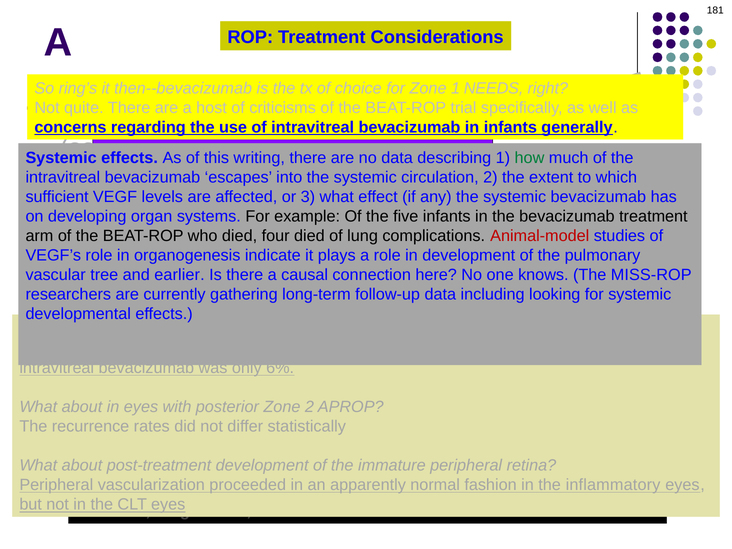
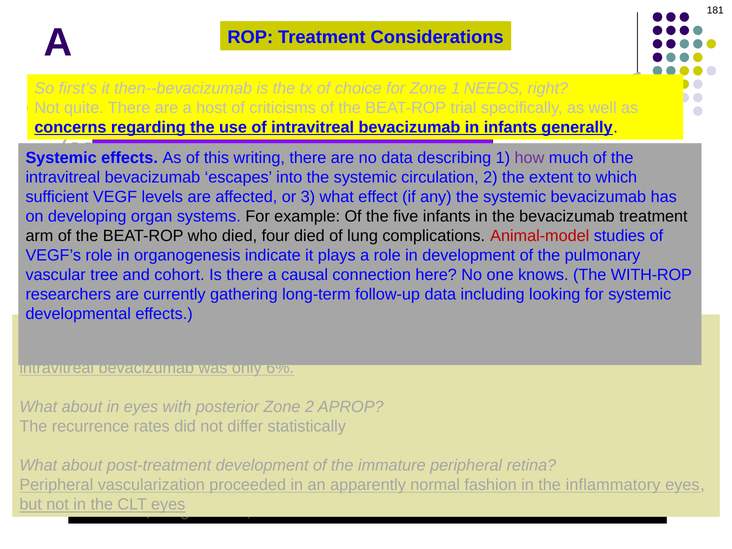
ring’s: ring’s -> first’s
how colour: green -> purple
earlier: earlier -> cohort
MISS-ROP: MISS-ROP -> WITH-ROP
